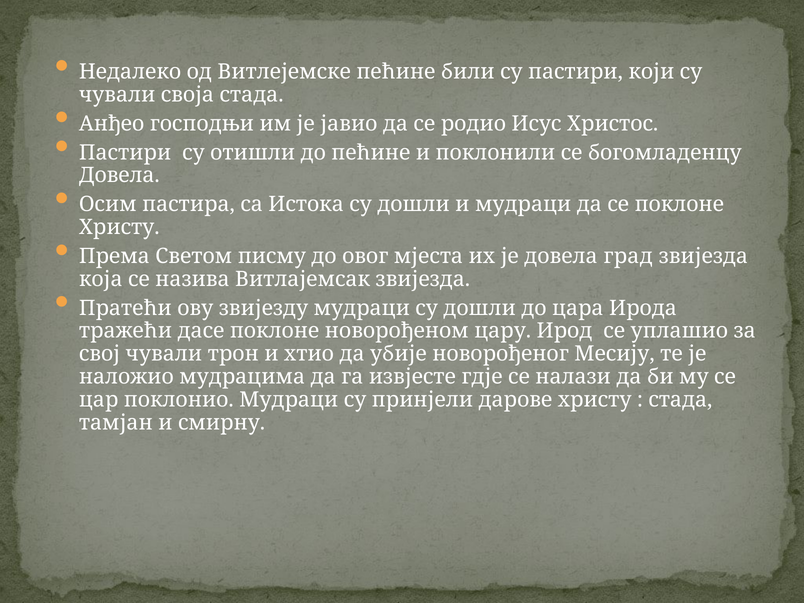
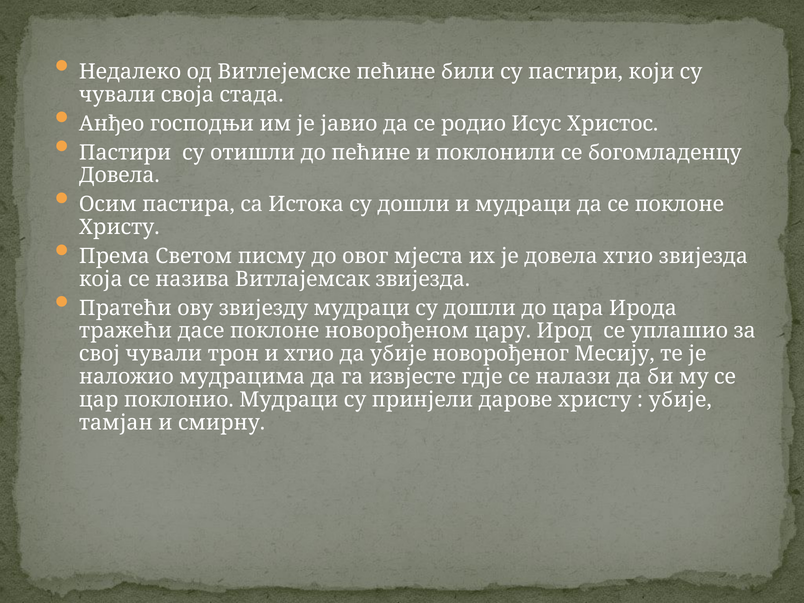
довела град: град -> хтио
стада at (680, 400): стада -> убије
